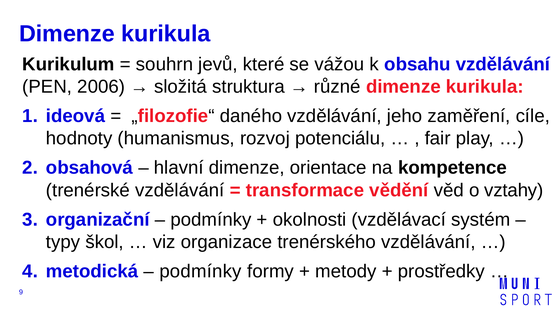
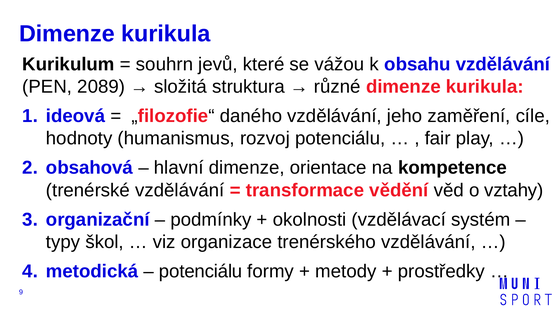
2006: 2006 -> 2089
podmínky at (200, 271): podmínky -> potenciálu
